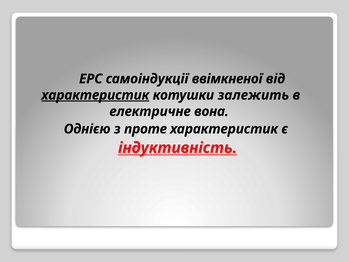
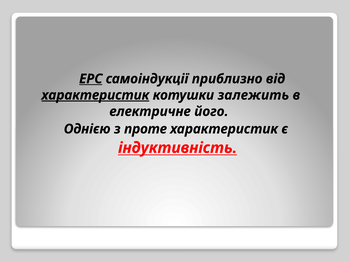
ЕРС underline: none -> present
ввімкненої: ввімкненої -> приблизно
вона: вона -> його
